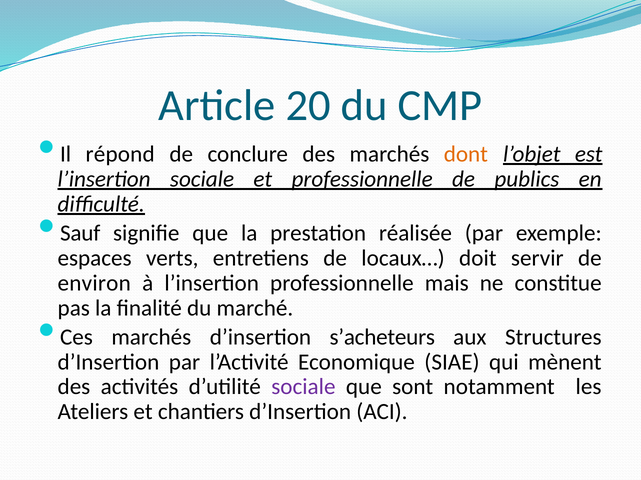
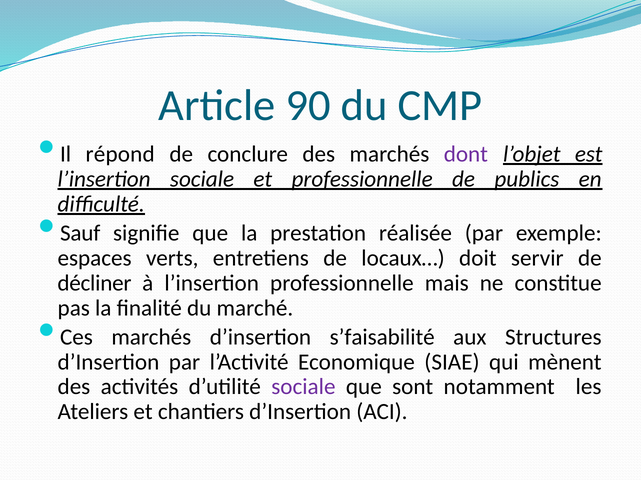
20: 20 -> 90
dont colour: orange -> purple
environ: environ -> décliner
s’acheteurs: s’acheteurs -> s’faisabilité
